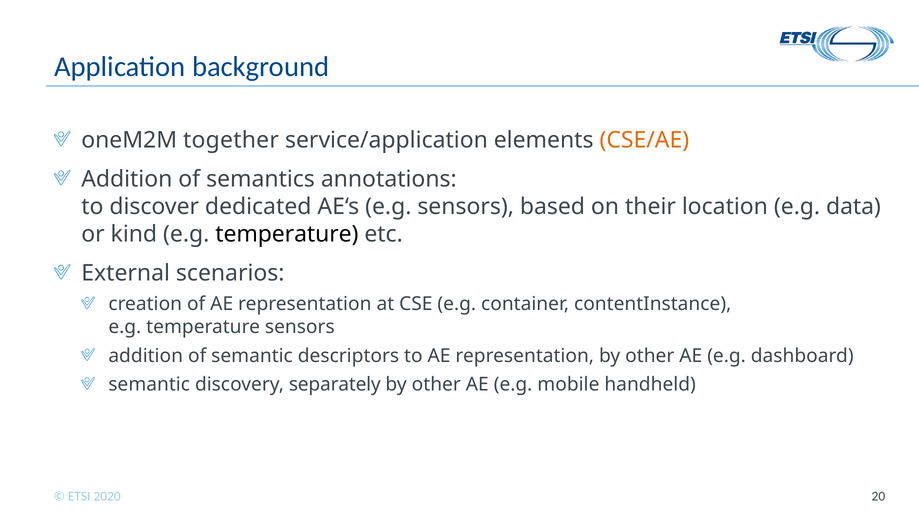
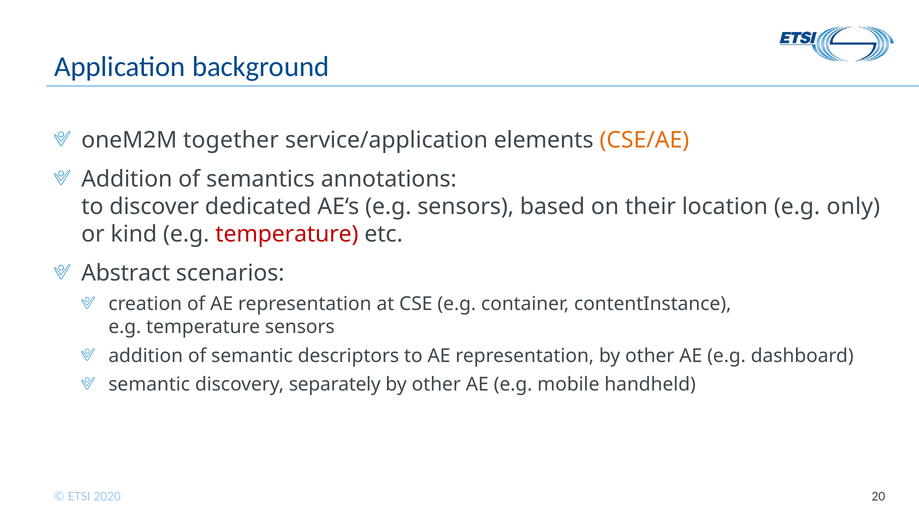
data: data -> only
temperature at (287, 234) colour: black -> red
External: External -> Abstract
